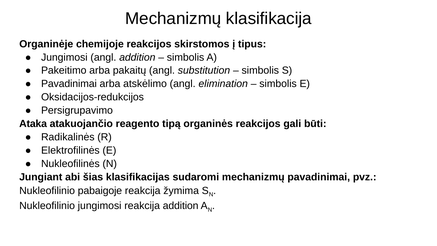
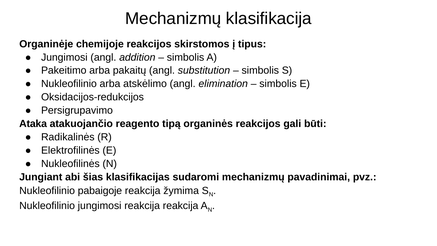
Pavadinimai at (69, 84): Pavadinimai -> Nukleofilinio
reakcija addition: addition -> reakcija
